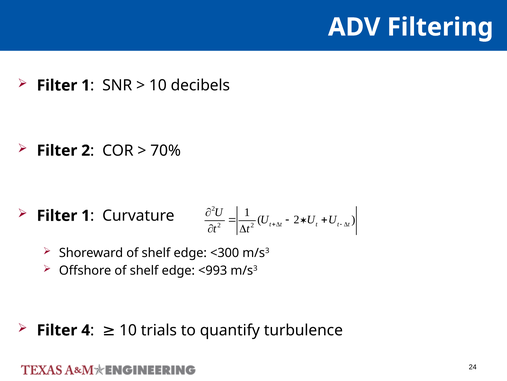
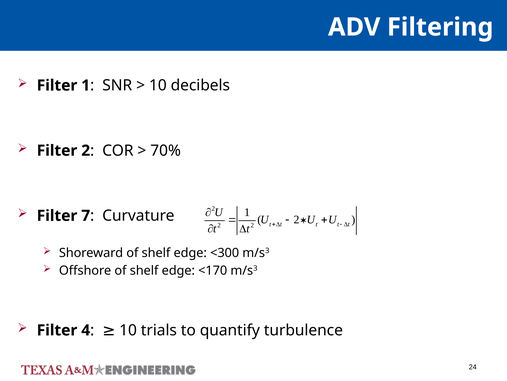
1 at (86, 215): 1 -> 7
<993: <993 -> <170
